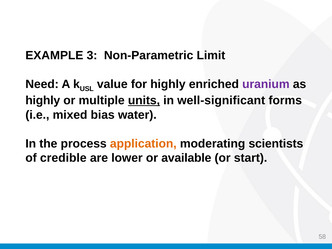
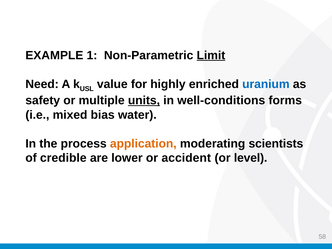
3: 3 -> 1
Limit underline: none -> present
uranium colour: purple -> blue
highly at (43, 100): highly -> safety
well-significant: well-significant -> well-conditions
available: available -> accident
start: start -> level
